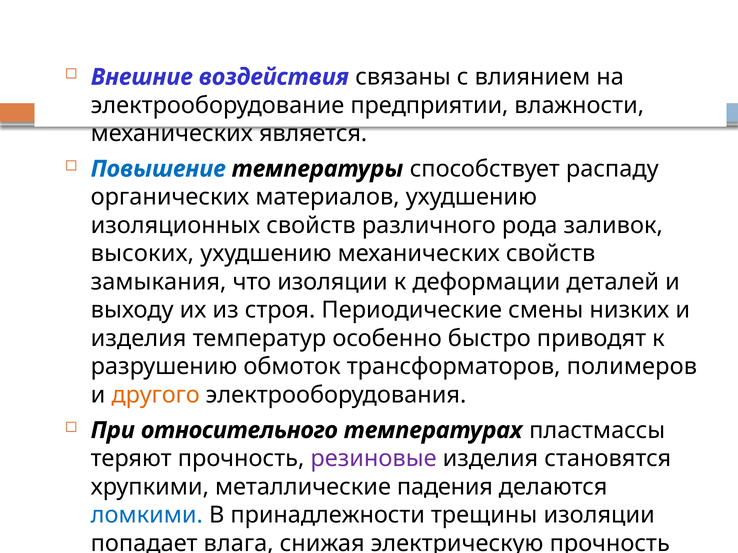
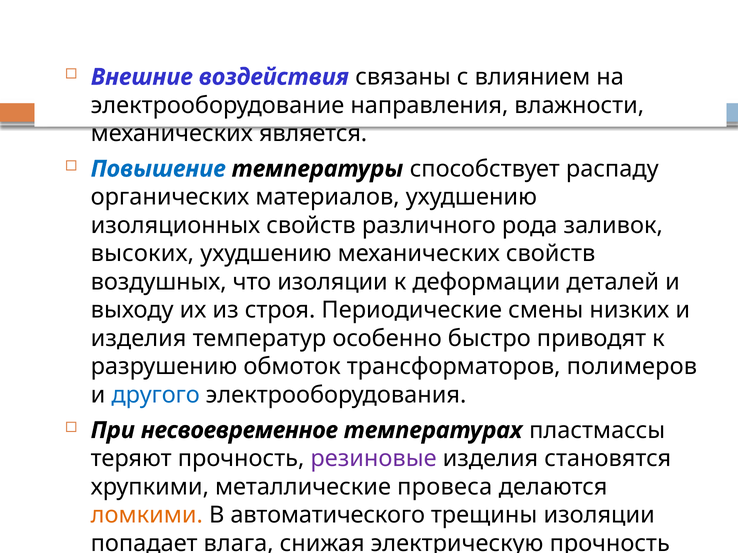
предприятии: предприятии -> направления
замыкания: замыкания -> воздушных
другого colour: orange -> blue
относительного: относительного -> несвоевременное
падения: падения -> провеса
ломкими colour: blue -> orange
принадлежности: принадлежности -> автоматического
